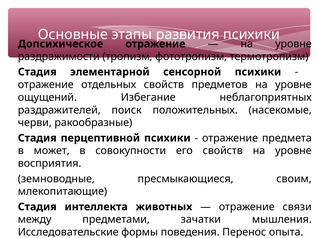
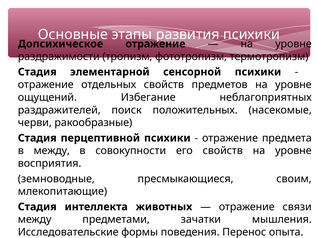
в может: может -> между
